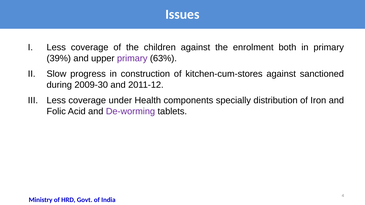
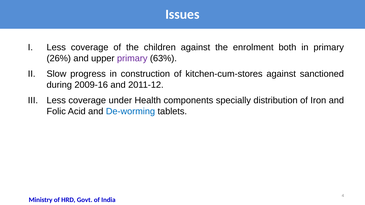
39%: 39% -> 26%
2009-30: 2009-30 -> 2009-16
De-worming colour: purple -> blue
